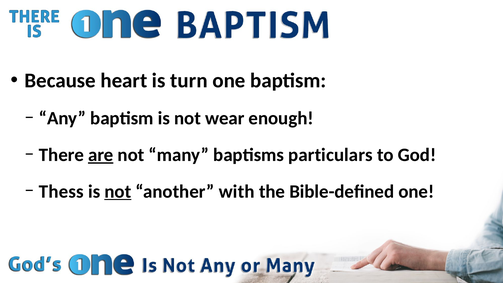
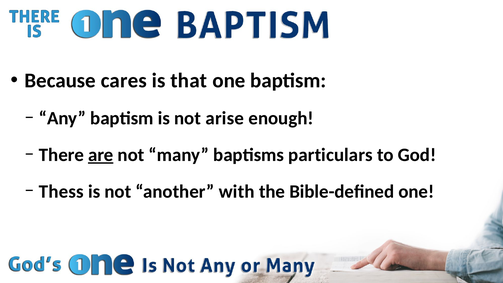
heart: heart -> cares
turn: turn -> that
wear: wear -> arise
not at (118, 191) underline: present -> none
